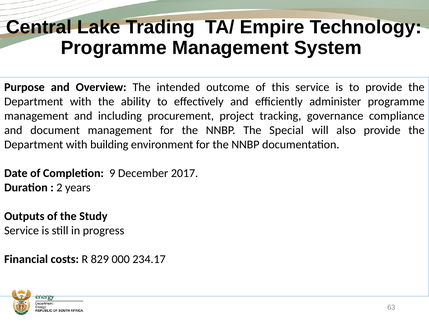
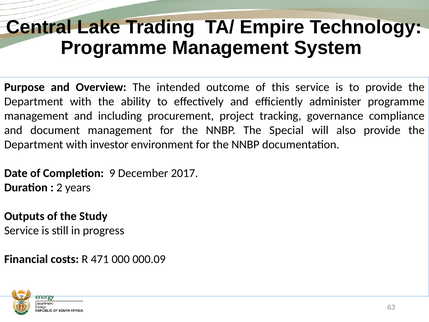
building: building -> investor
829: 829 -> 471
234.17: 234.17 -> 000.09
